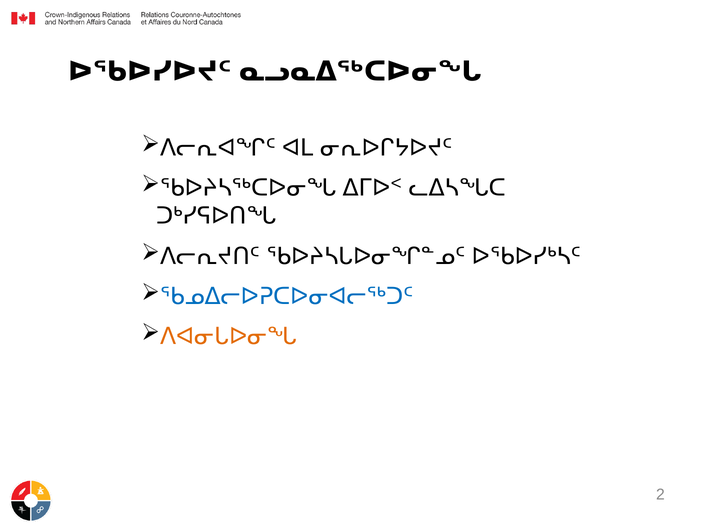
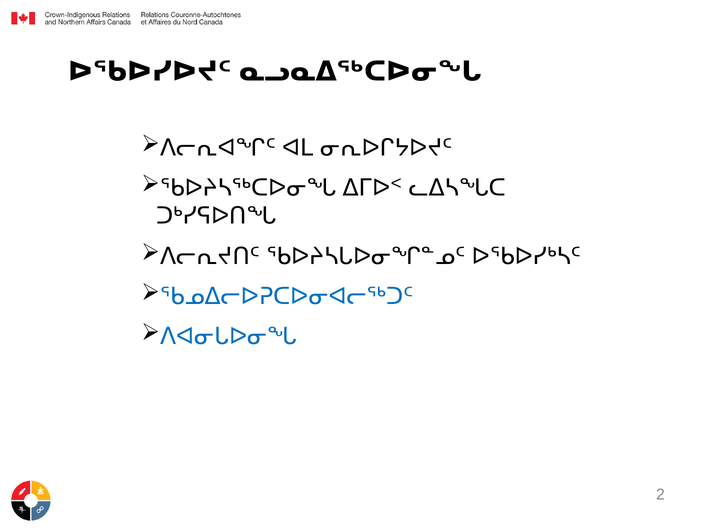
ᐱᐊᓂᒐᐅᓂᖓ colour: orange -> blue
